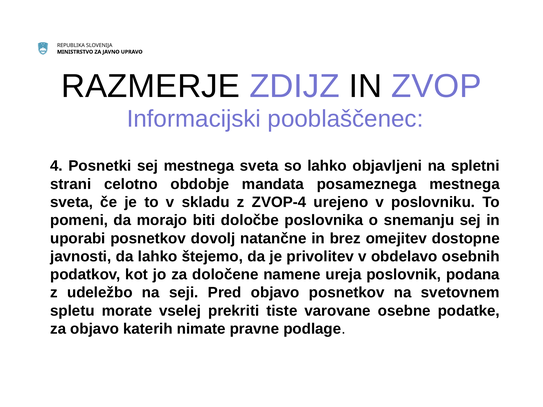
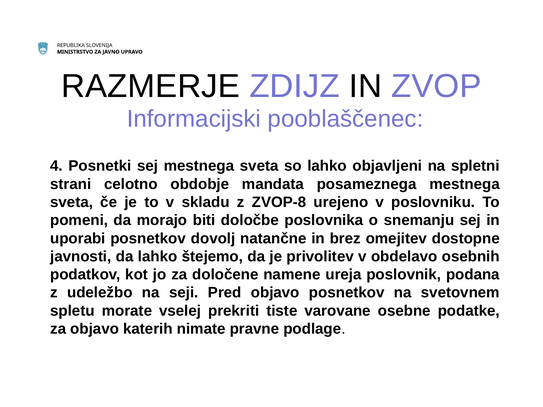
ZVOP-4: ZVOP-4 -> ZVOP-8
